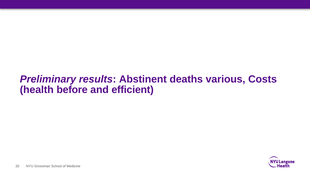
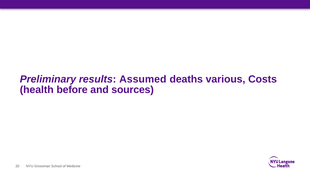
Abstinent: Abstinent -> Assumed
efficient: efficient -> sources
